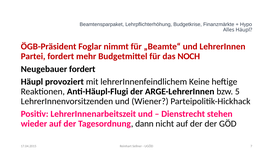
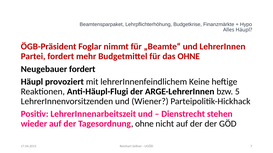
das NOCH: NOCH -> OHNE
Tagesordnung dann: dann -> ohne
